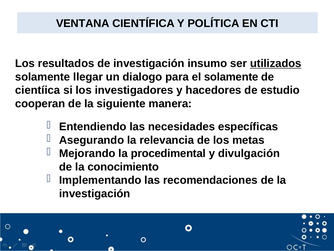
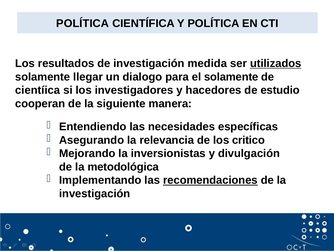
VENTANA at (83, 23): VENTANA -> POLÍTICA
insumo: insumo -> medida
metas: metas -> critico
procedimental: procedimental -> inversionistas
conocimiento: conocimiento -> metodológica
recomendaciones underline: none -> present
